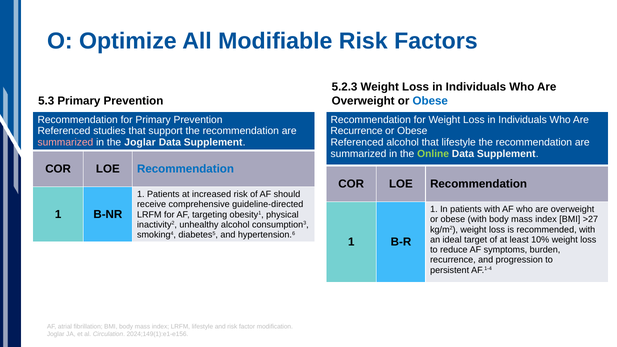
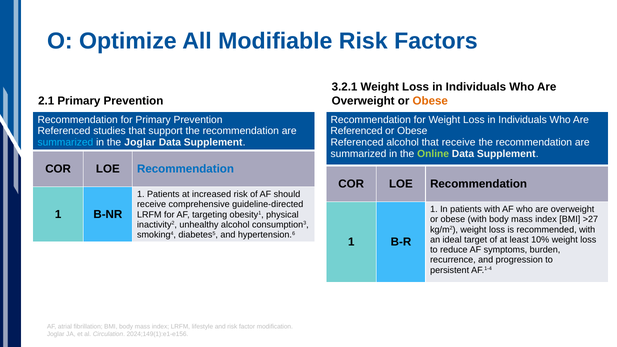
5.2.3: 5.2.3 -> 3.2.1
5.3: 5.3 -> 2.1
Obese at (430, 101) colour: blue -> orange
Recurrence at (357, 131): Recurrence -> Referenced
summarized at (65, 143) colour: pink -> light blue
that lifestyle: lifestyle -> receive
